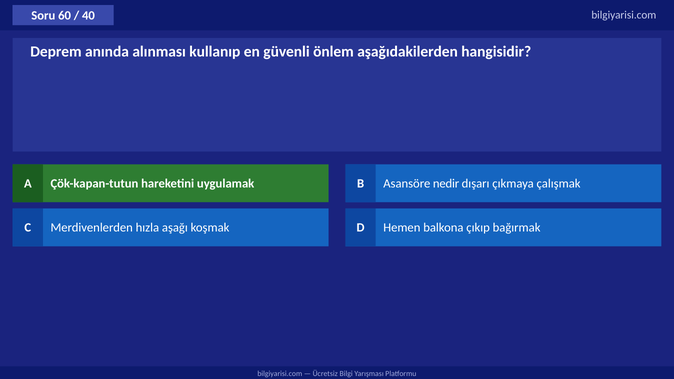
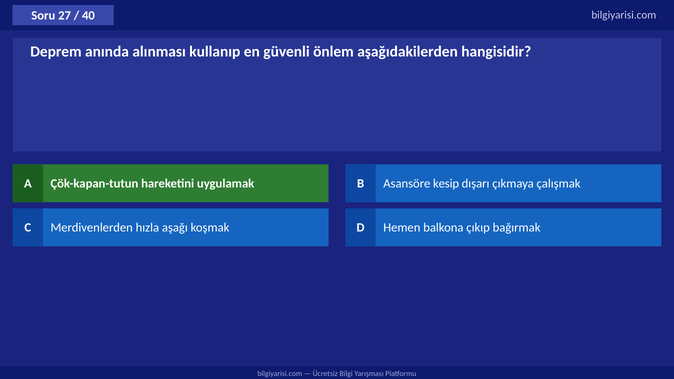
60: 60 -> 27
nedir: nedir -> kesip
